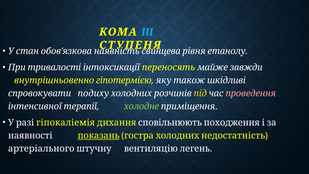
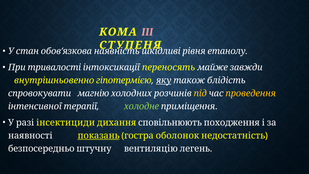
III colour: light blue -> pink
свинцева: свинцева -> шкідливі
яку underline: none -> present
шкідливі: шкідливі -> блідість
подиху: подиху -> магнію
проведення colour: pink -> yellow
гіпокаліемія: гіпокаліемія -> інсектициди
гостра холодних: холодних -> оболонок
артеріального: артеріального -> безпосередньо
